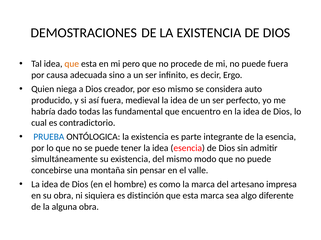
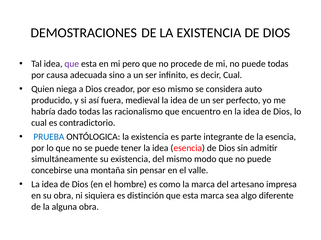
que at (72, 64) colour: orange -> purple
puede fuera: fuera -> todas
decir Ergo: Ergo -> Cual
fundamental: fundamental -> racionalismo
